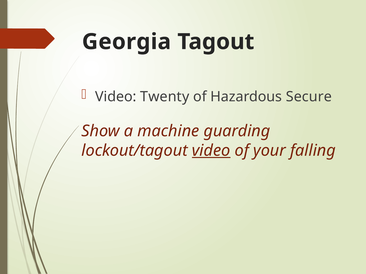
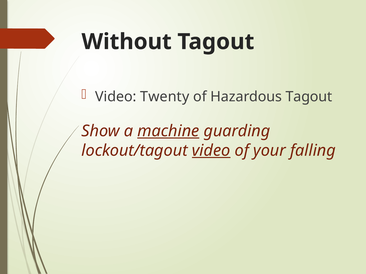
Georgia: Georgia -> Without
Hazardous Secure: Secure -> Tagout
machine underline: none -> present
